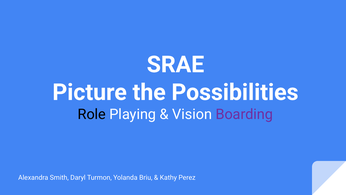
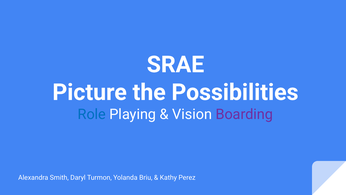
Role colour: black -> blue
